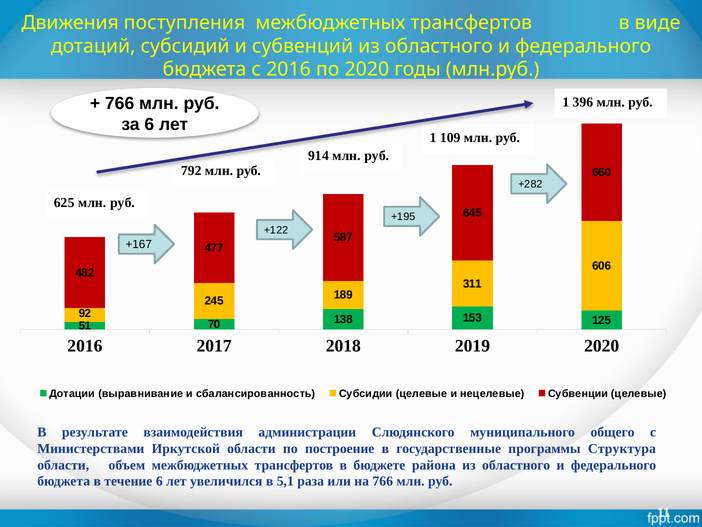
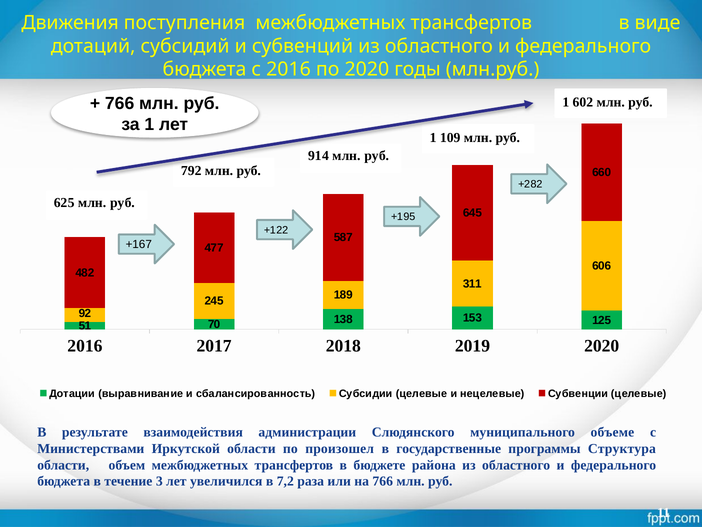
396: 396 -> 602
за 6: 6 -> 1
общего: общего -> объеме
построение: построение -> произошел
течение 6: 6 -> 3
5,1: 5,1 -> 7,2
